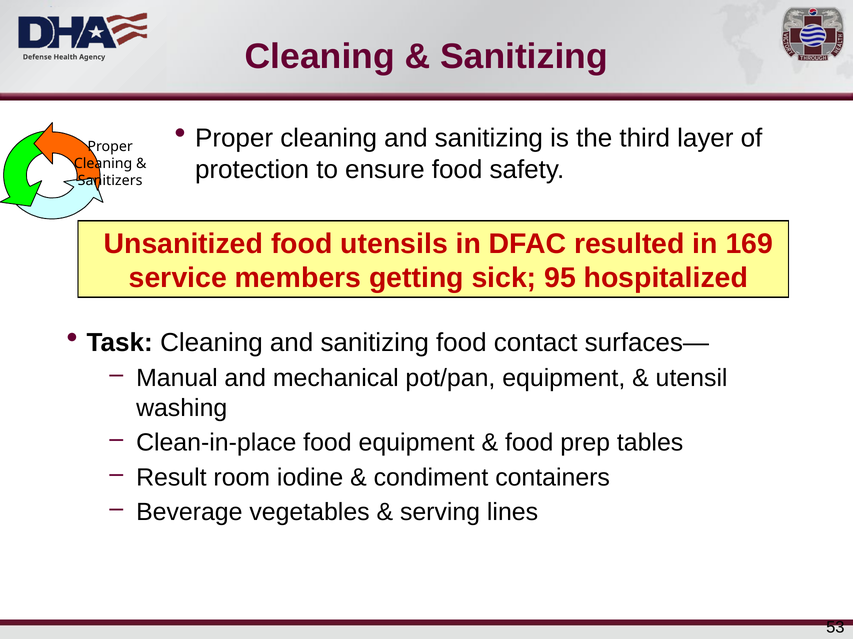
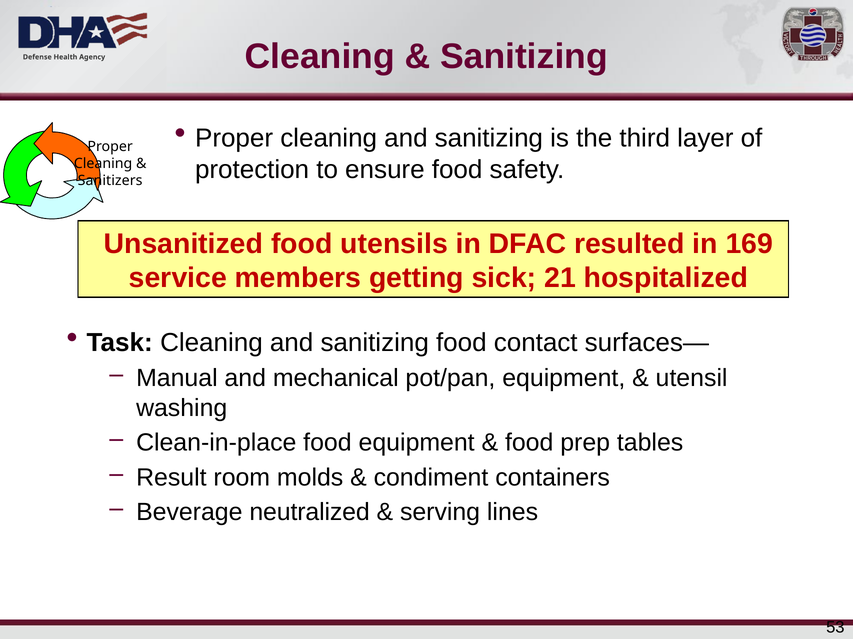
95: 95 -> 21
iodine: iodine -> molds
vegetables: vegetables -> neutralized
